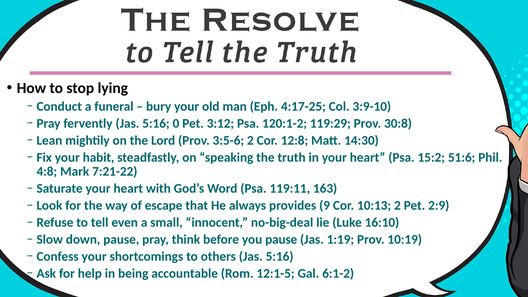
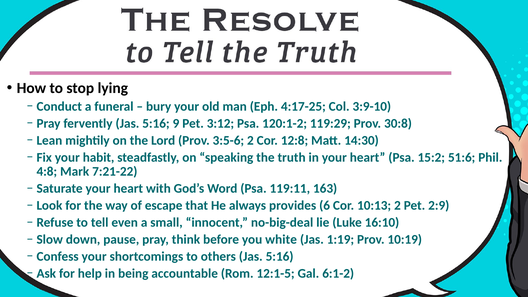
0: 0 -> 9
9: 9 -> 6
you pause: pause -> white
